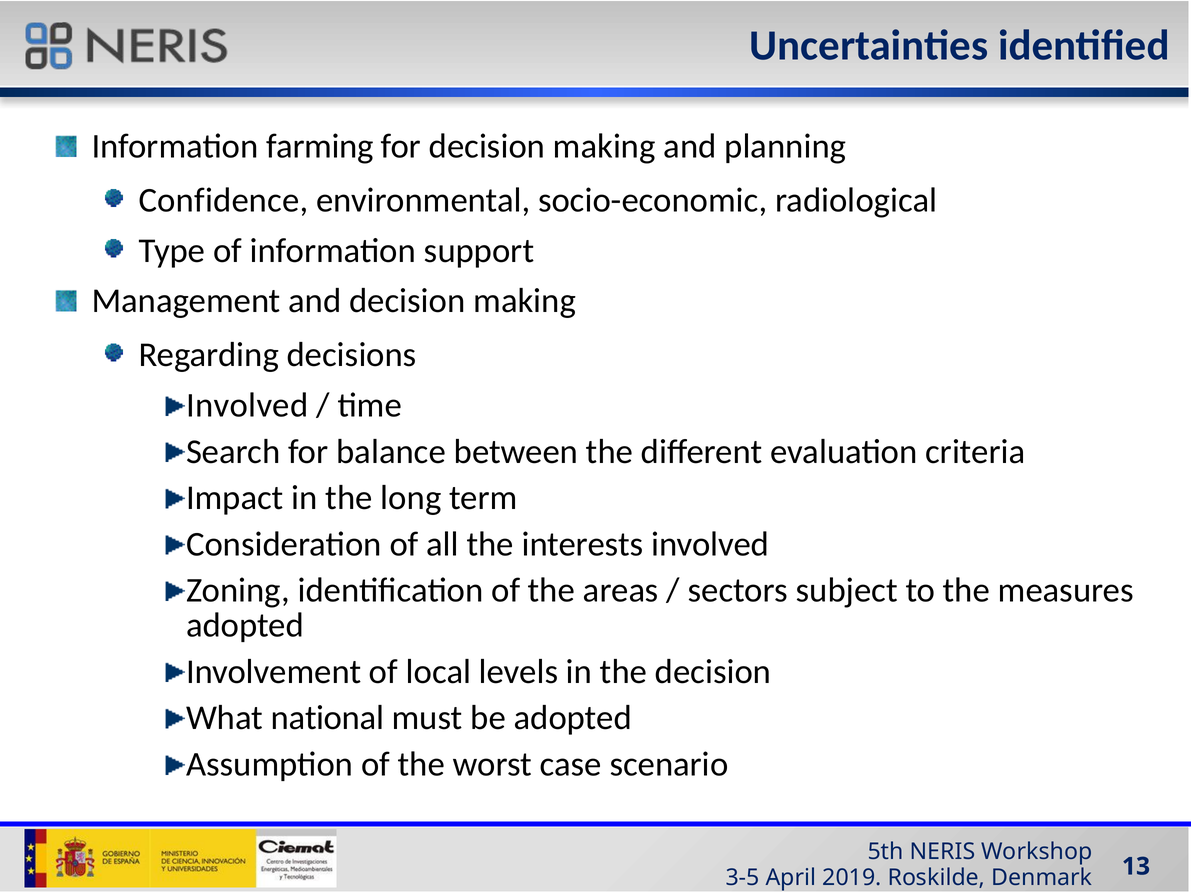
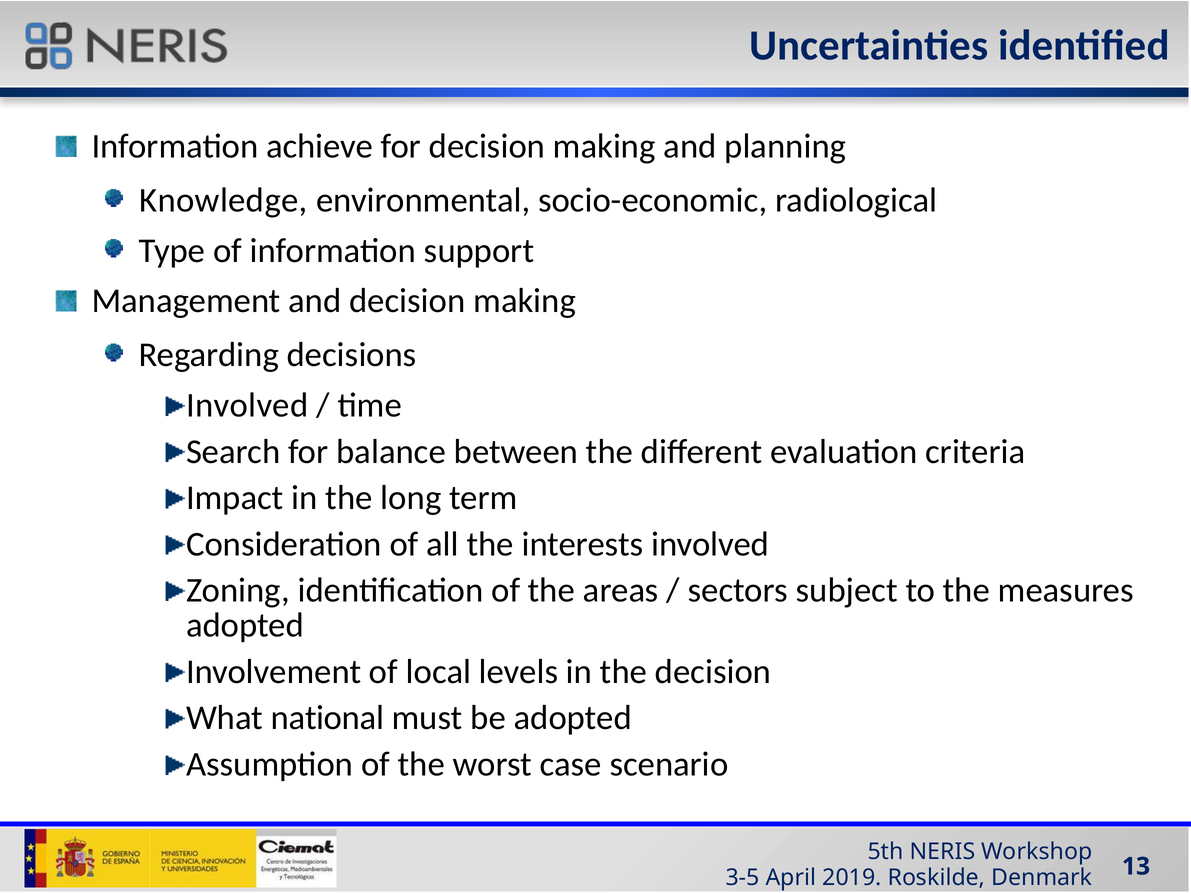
farming: farming -> achieve
Confidence: Confidence -> Knowledge
